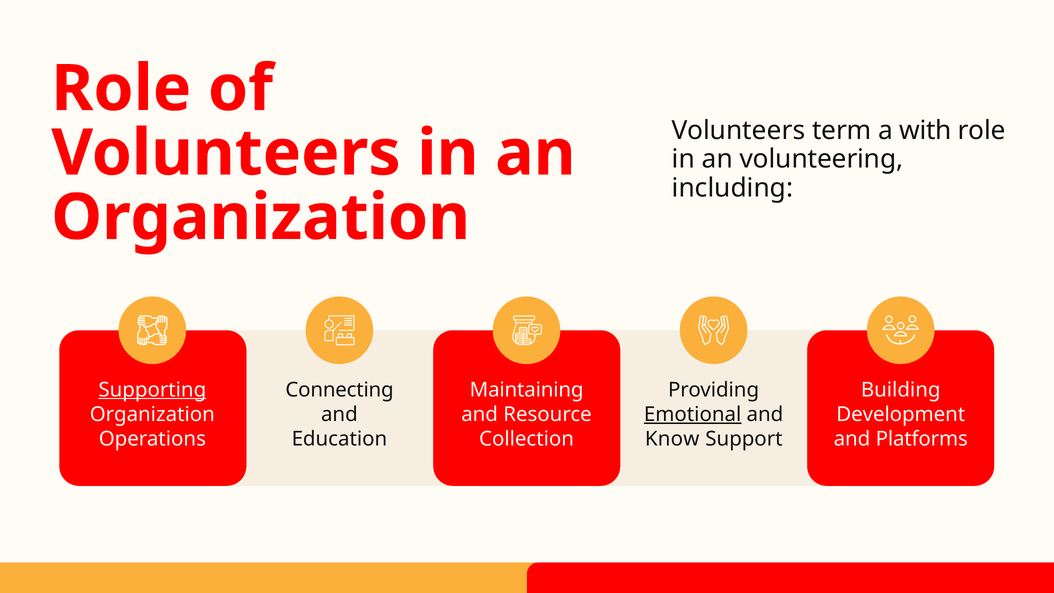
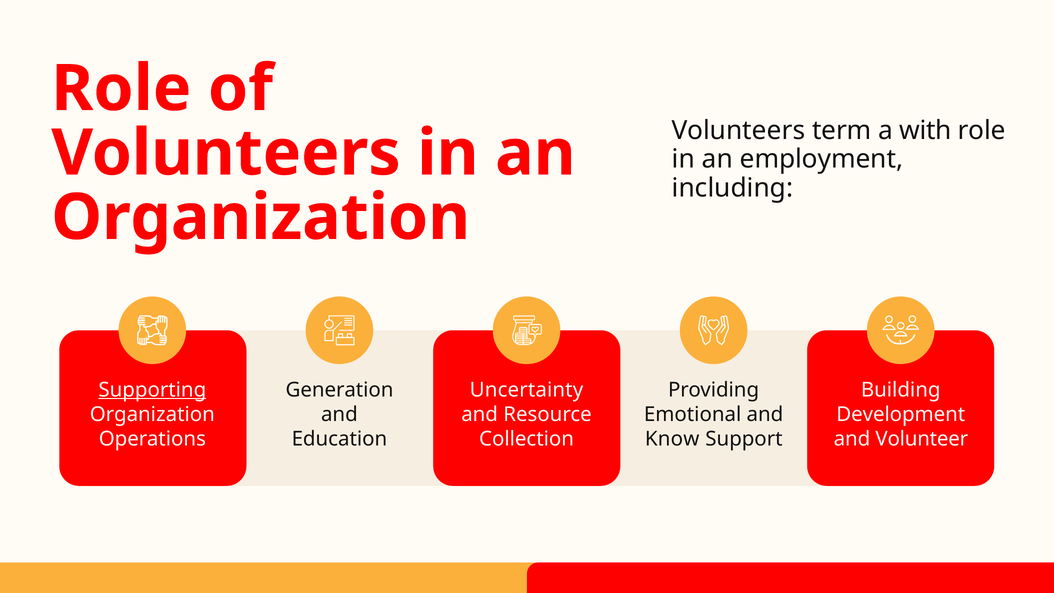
volunteering: volunteering -> employment
Connecting: Connecting -> Generation
Maintaining: Maintaining -> Uncertainty
Emotional underline: present -> none
Platforms: Platforms -> Volunteer
